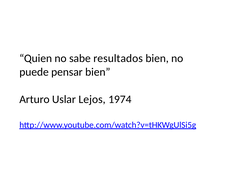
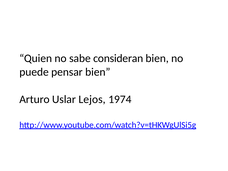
resultados: resultados -> consideran
